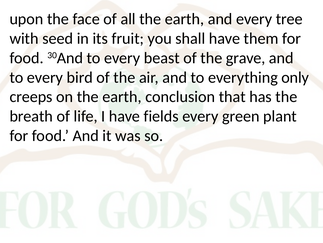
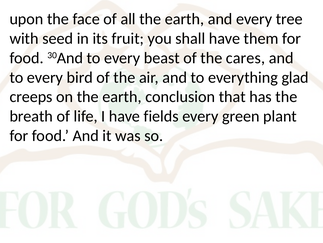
grave: grave -> cares
only: only -> glad
